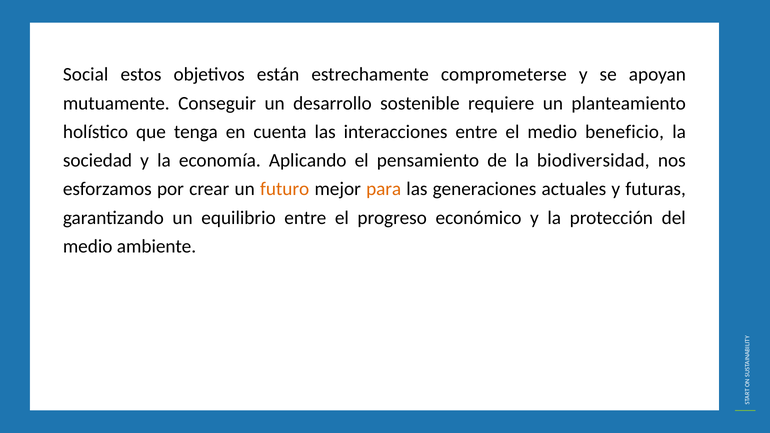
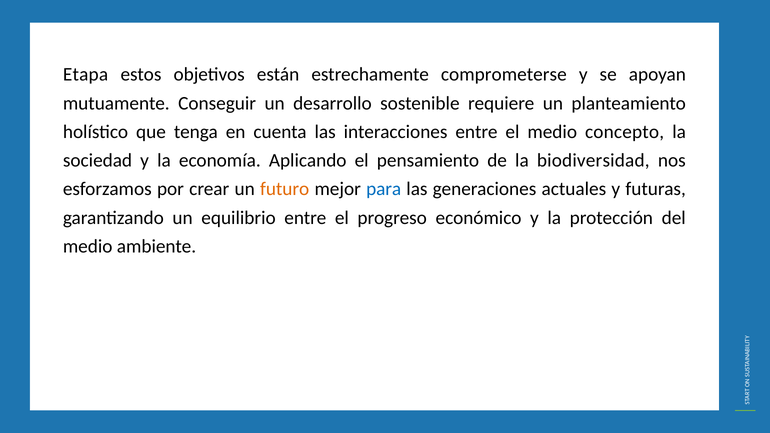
Social: Social -> Etapa
beneficio: beneficio -> concepto
para colour: orange -> blue
